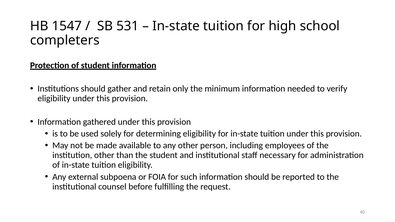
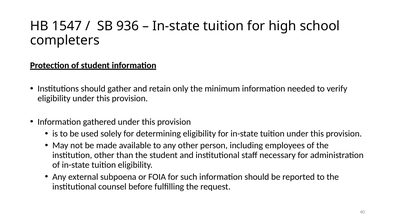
531: 531 -> 936
